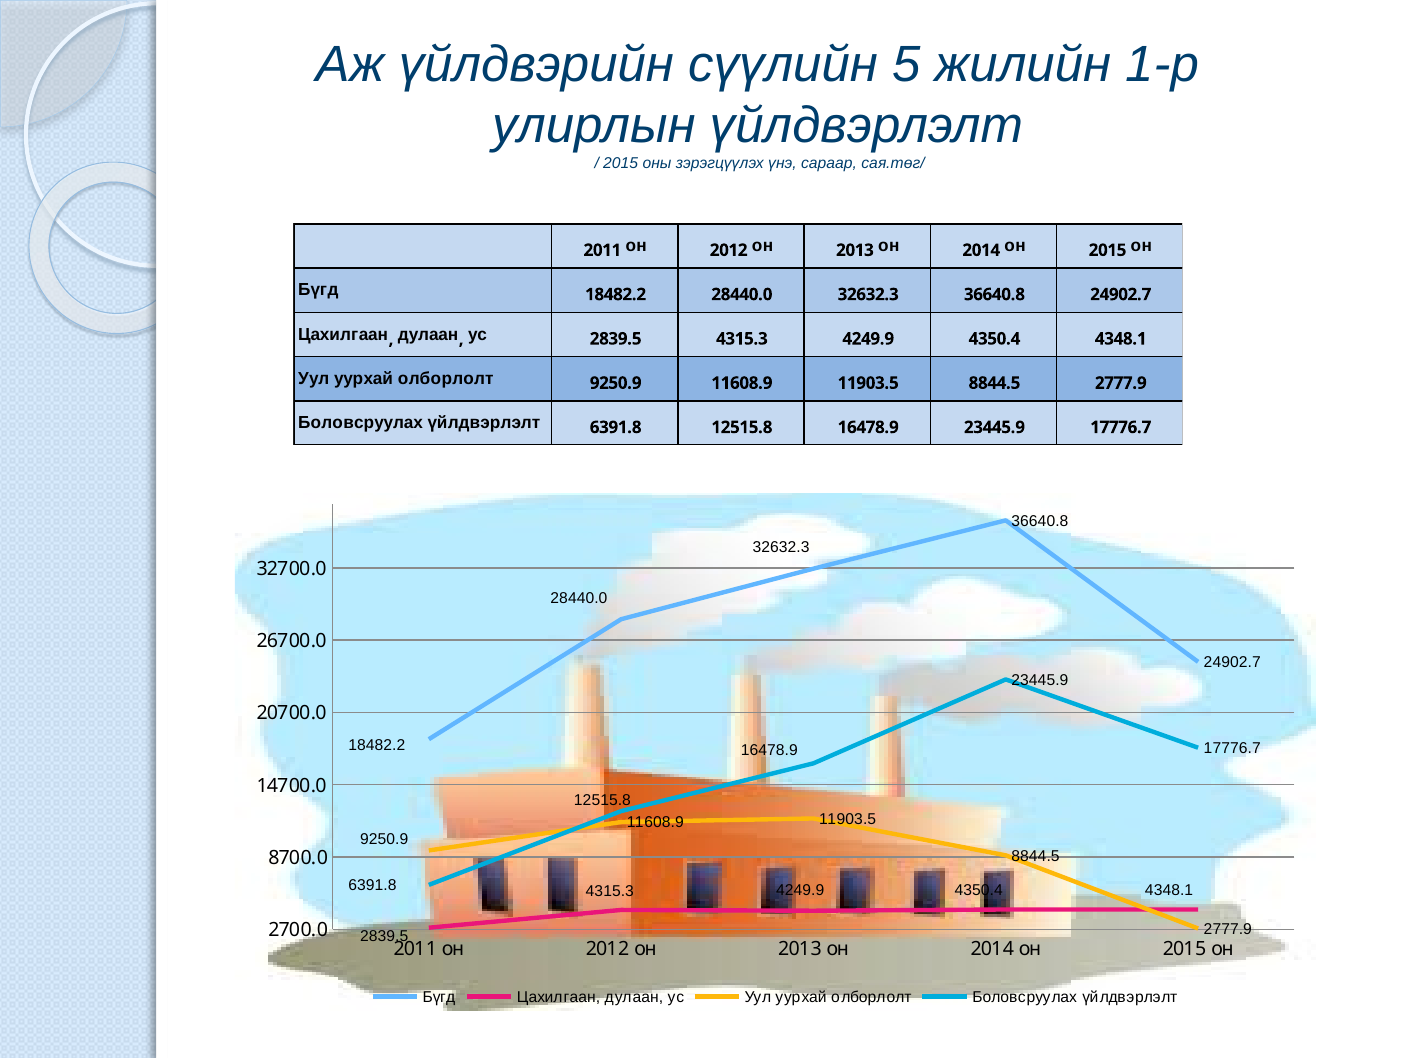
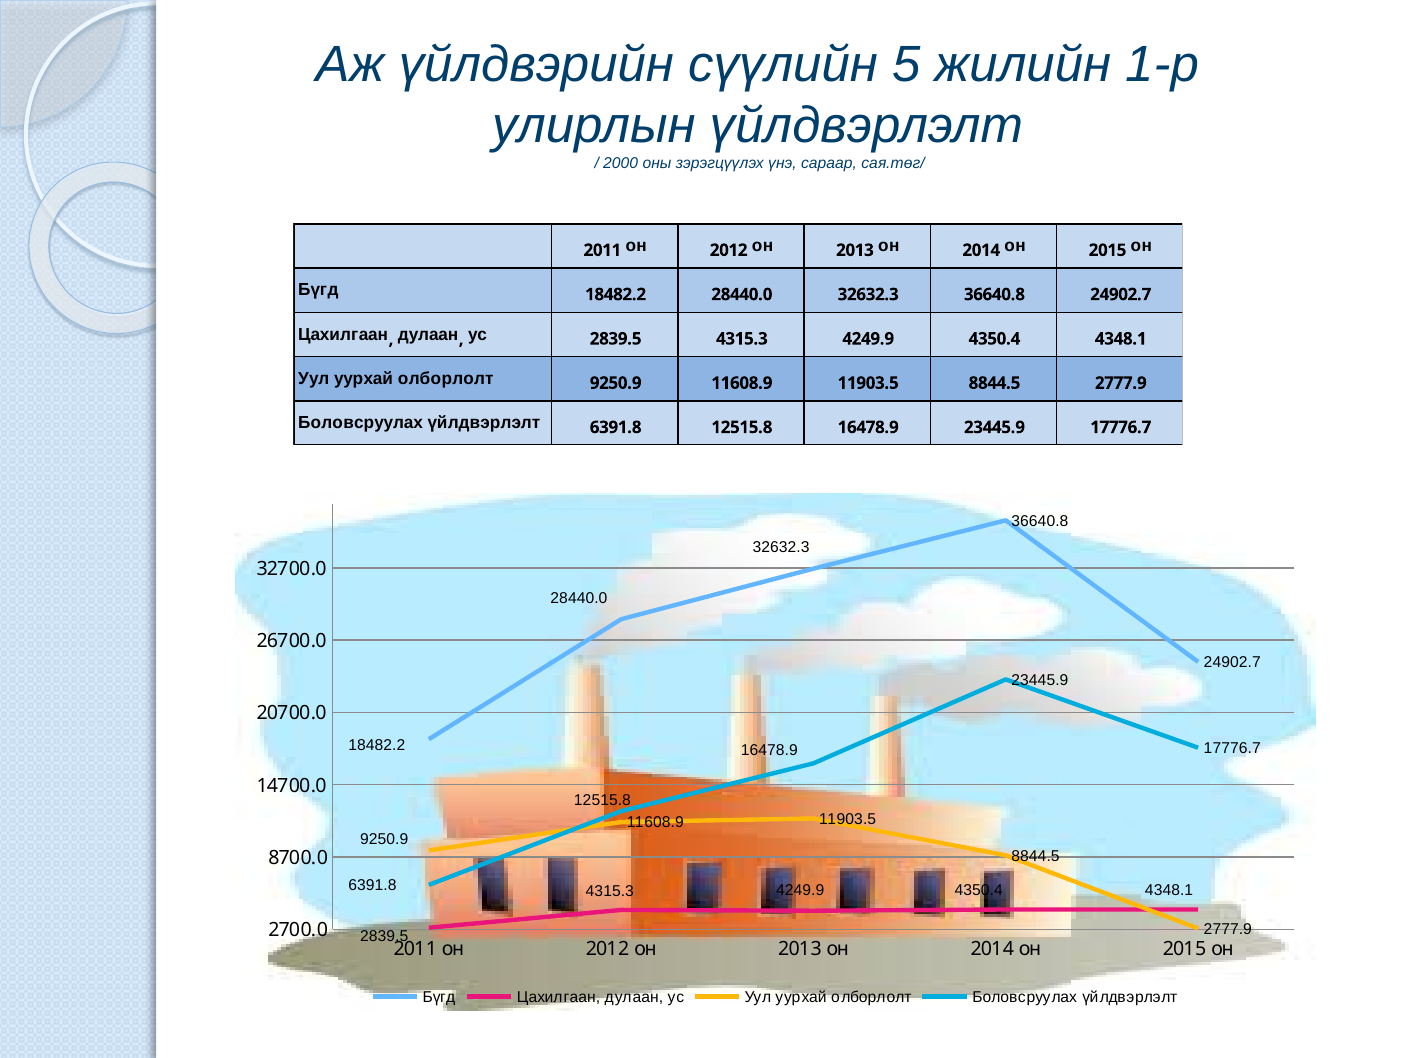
2015 at (621, 163): 2015 -> 2000
